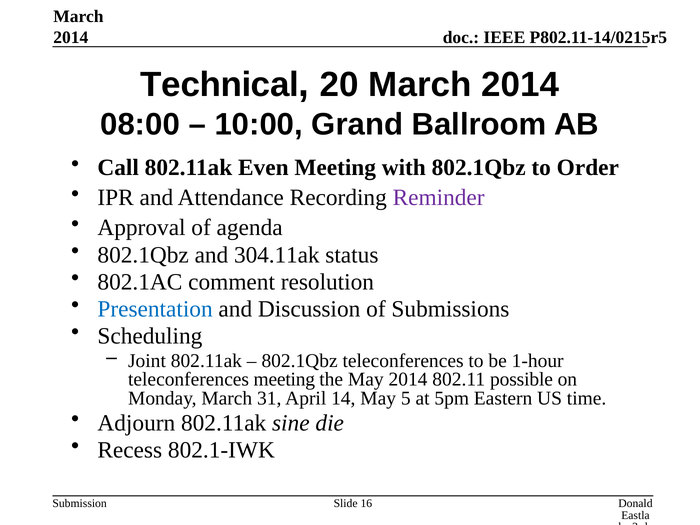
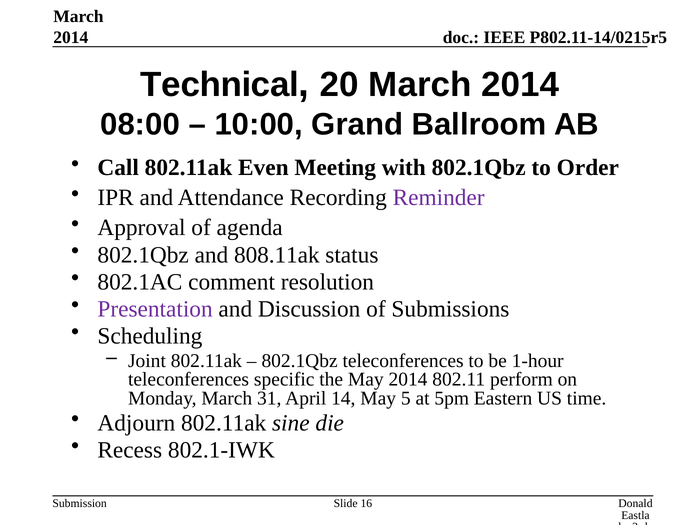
304.11ak: 304.11ak -> 808.11ak
Presentation colour: blue -> purple
teleconferences meeting: meeting -> specific
possible: possible -> perform
